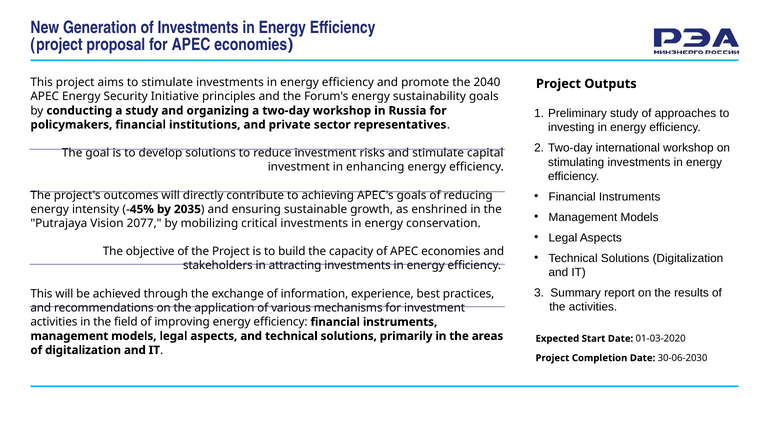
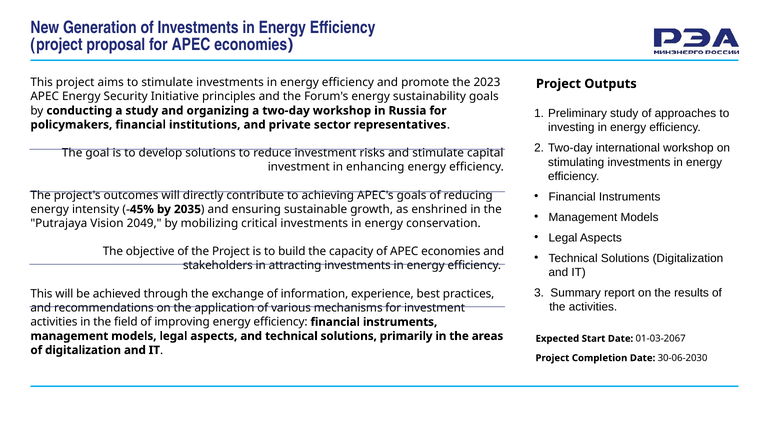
2040: 2040 -> 2023
2077: 2077 -> 2049
01-03-2020: 01-03-2020 -> 01-03-2067
